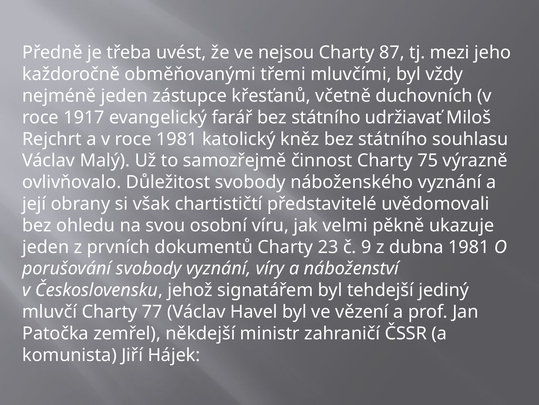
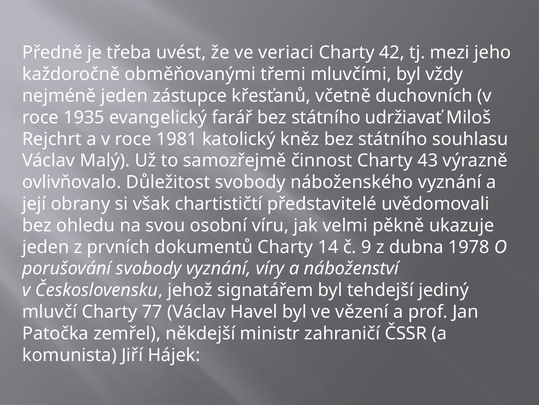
nejsou: nejsou -> veriaci
87: 87 -> 42
1917: 1917 -> 1935
75: 75 -> 43
23: 23 -> 14
dubna 1981: 1981 -> 1978
